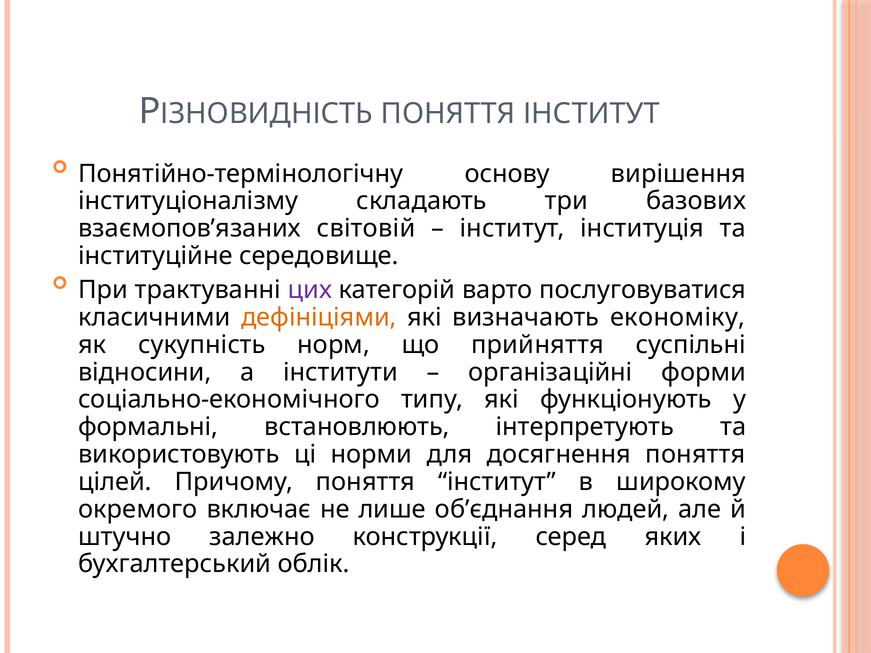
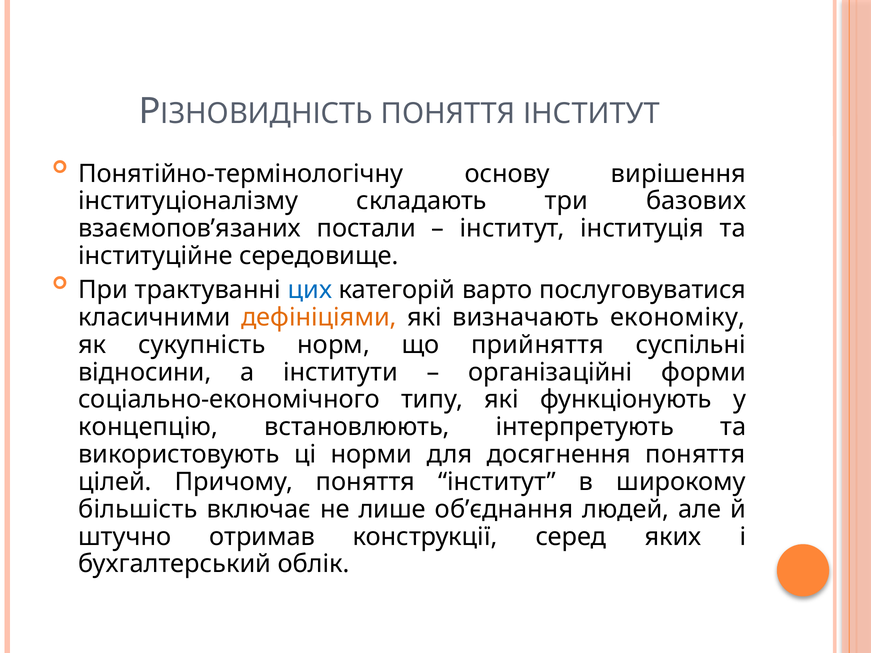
світовій: світовій -> постали
цих colour: purple -> blue
формальні: формальні -> концепцію
окремого: окремого -> більшість
залежно: залежно -> отримав
